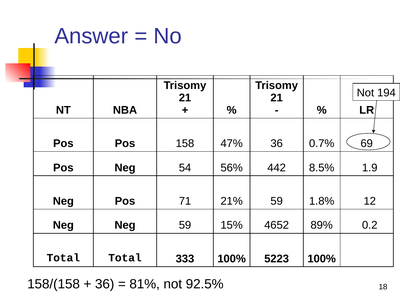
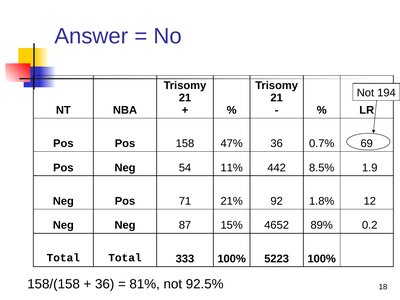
56%: 56% -> 11%
21% 59: 59 -> 92
Neg 59: 59 -> 87
